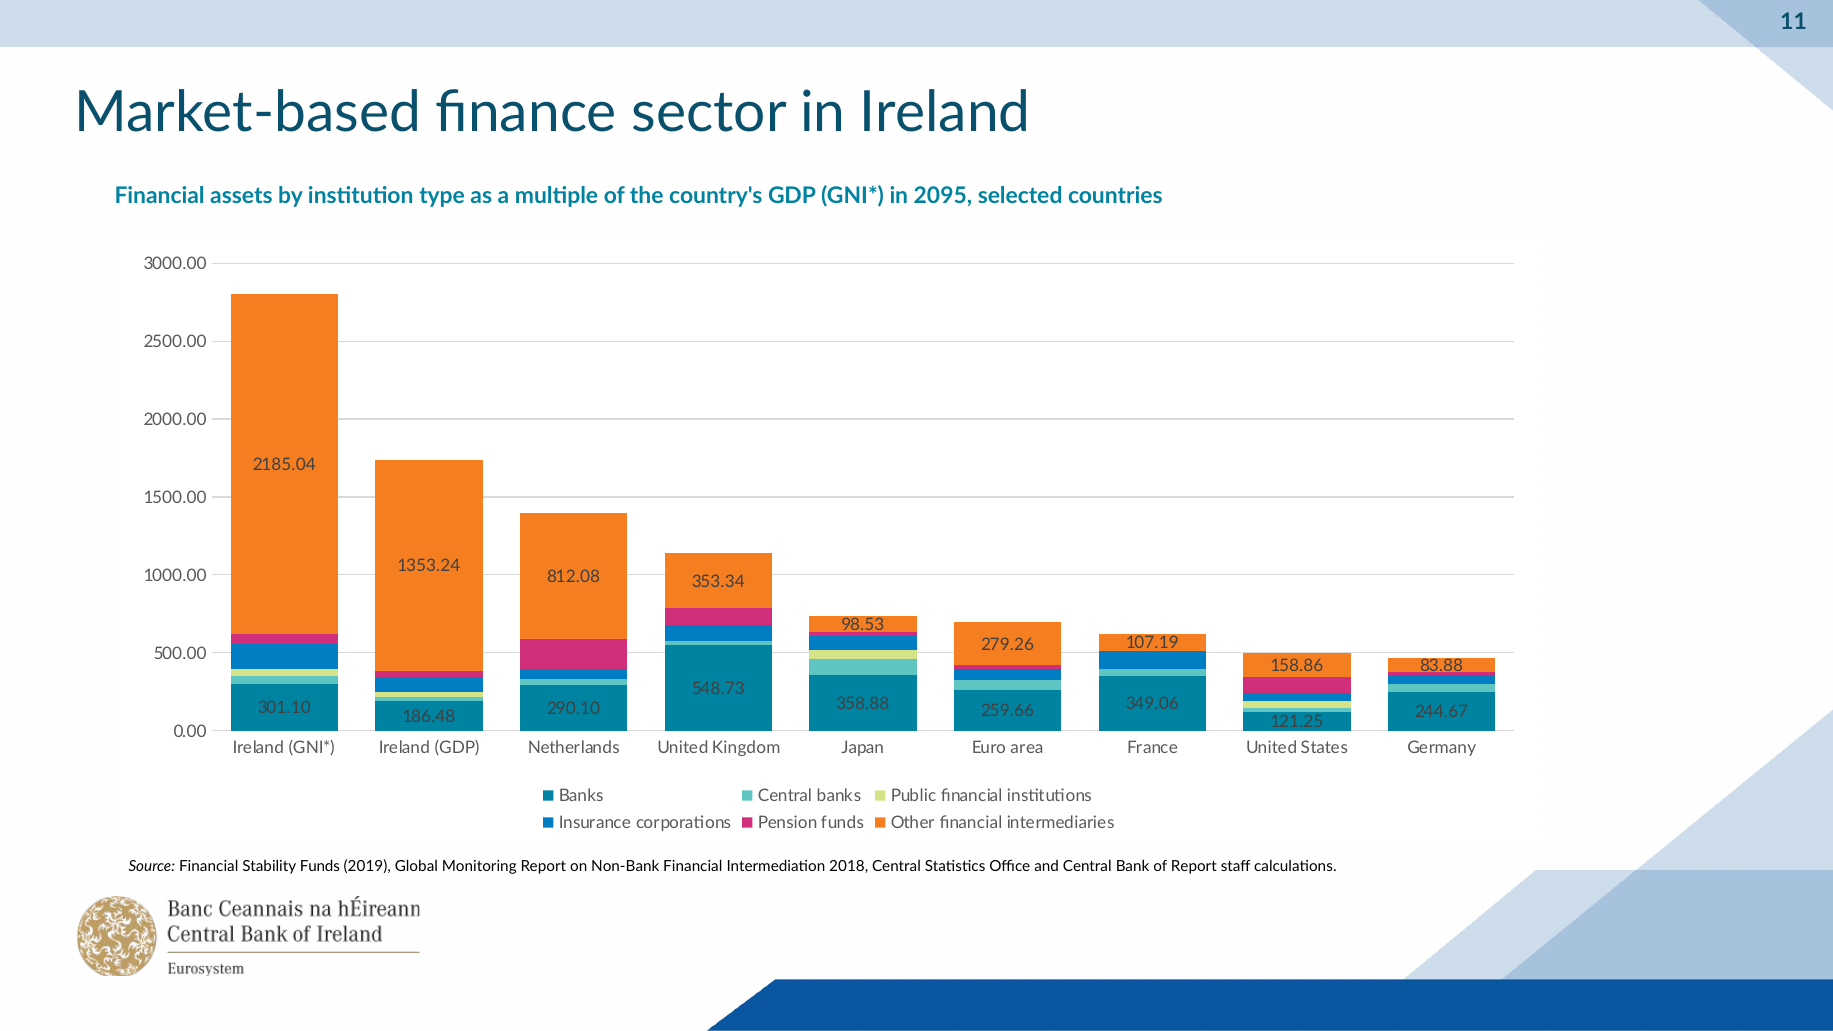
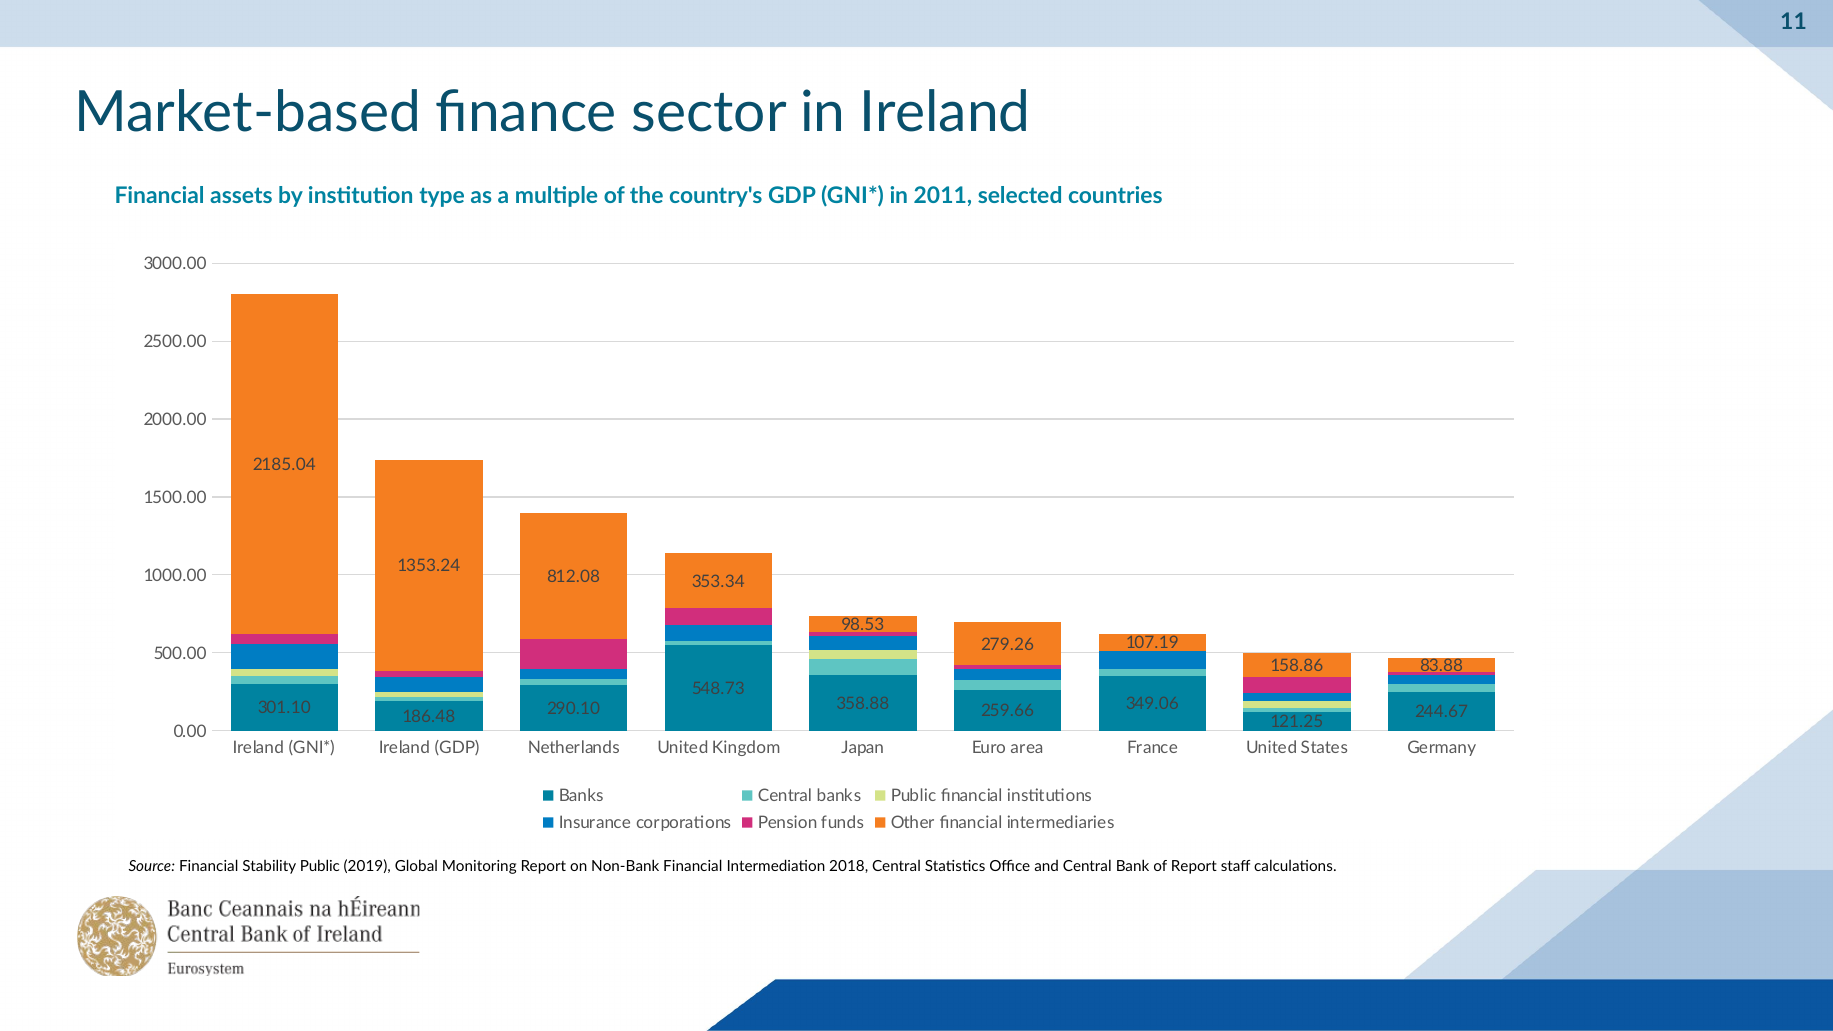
2095: 2095 -> 2011
Stability Funds: Funds -> Public
